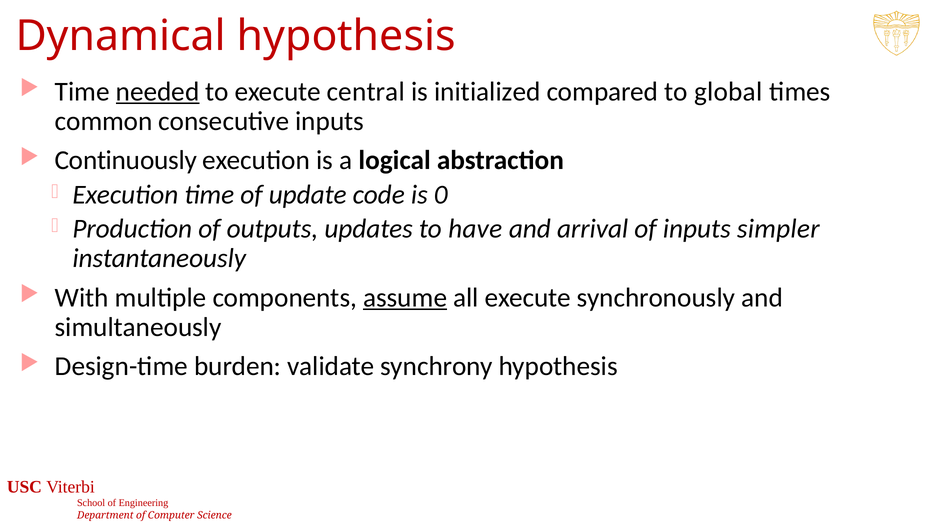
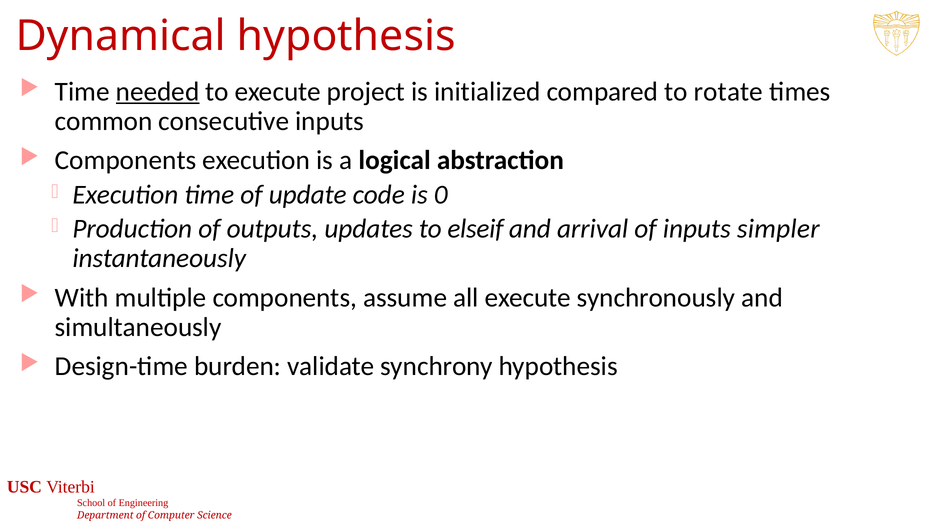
central: central -> project
global: global -> rotate
Continuously at (126, 160): Continuously -> Components
have: have -> elseif
assume underline: present -> none
